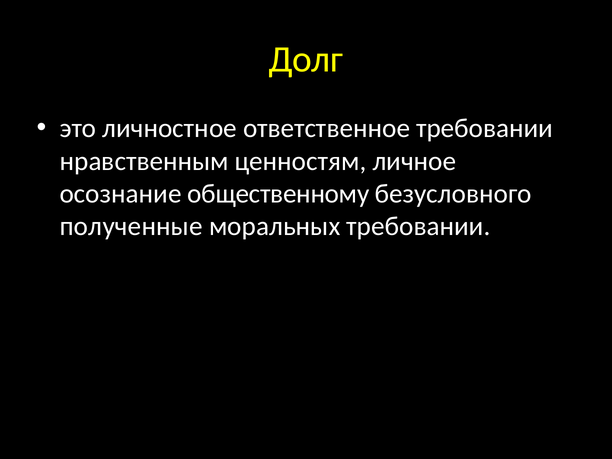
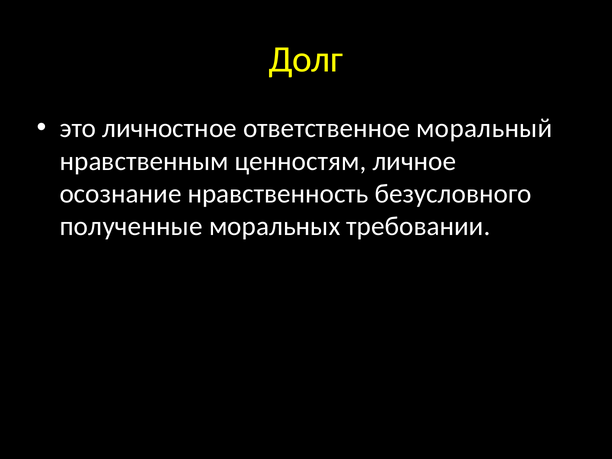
ответственное требовании: требовании -> моральный
общественному: общественному -> нравственность
